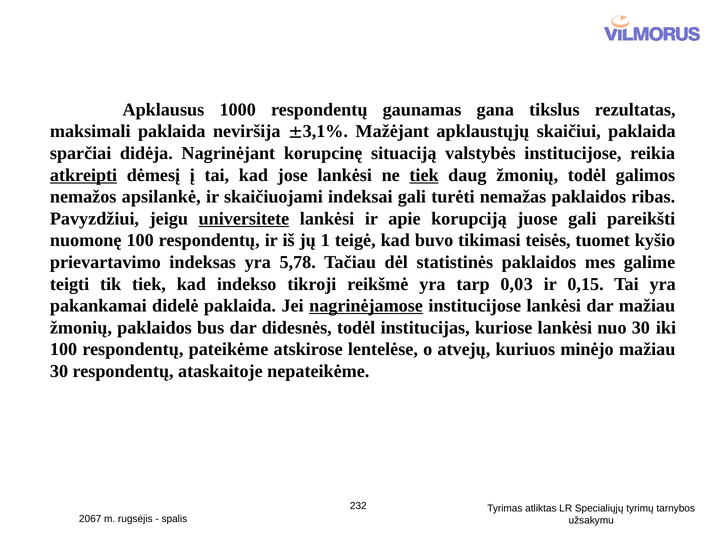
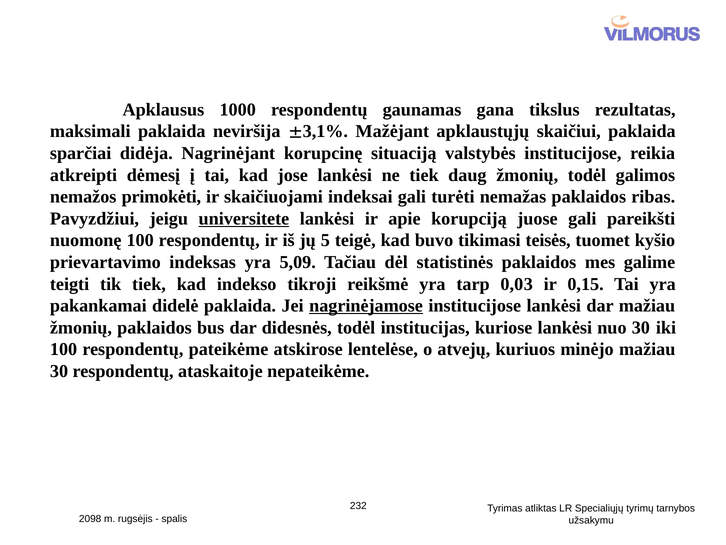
atkreipti underline: present -> none
tiek at (424, 175) underline: present -> none
apsilankė: apsilankė -> primokėti
1: 1 -> 5
5,78: 5,78 -> 5,09
2067: 2067 -> 2098
